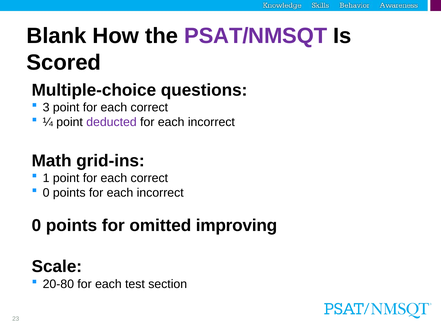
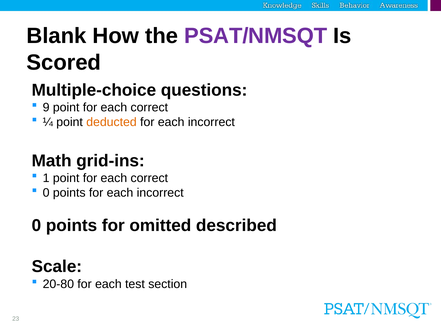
3: 3 -> 9
deducted colour: purple -> orange
improving: improving -> described
